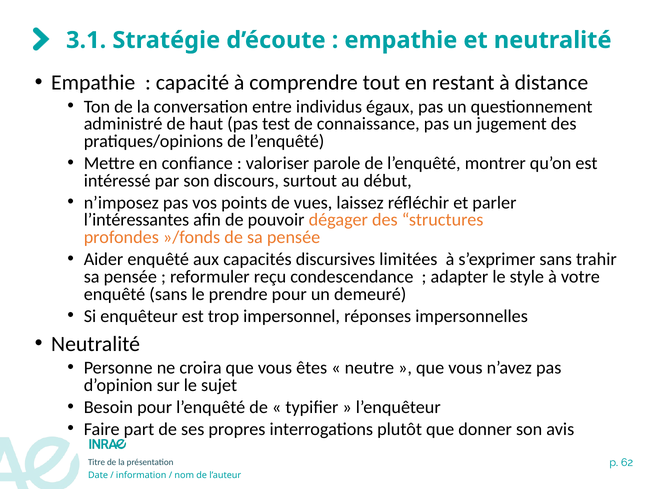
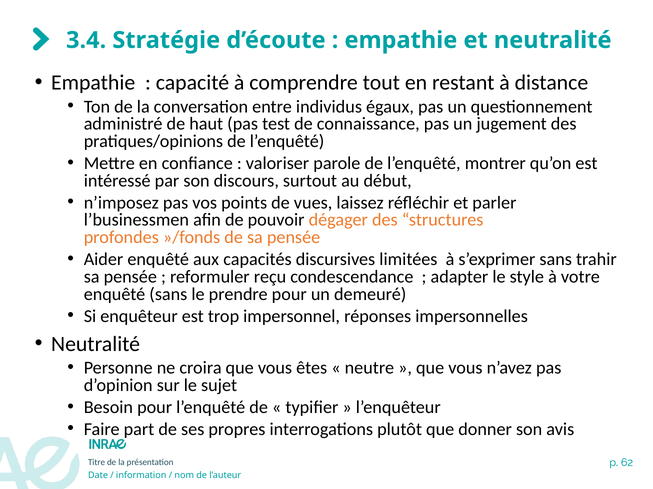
3.1: 3.1 -> 3.4
l’intéressantes: l’intéressantes -> l’businessmen
